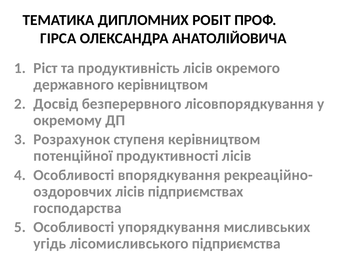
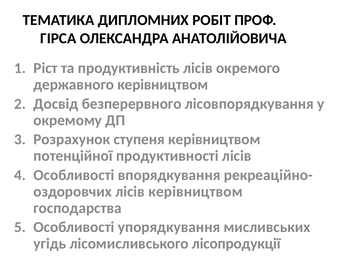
лісів підприємствах: підприємствах -> керівництвом
підприємства: підприємства -> лісопродукції
